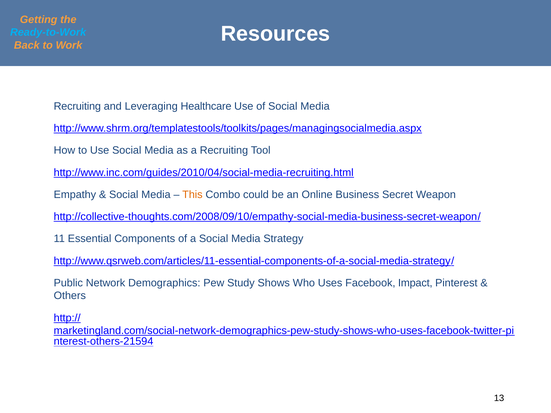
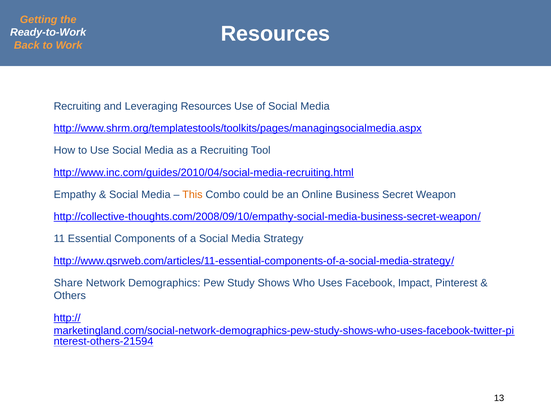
Ready-to-Work colour: light blue -> white
Leveraging Healthcare: Healthcare -> Resources
Public: Public -> Share
